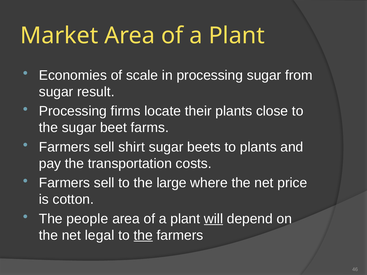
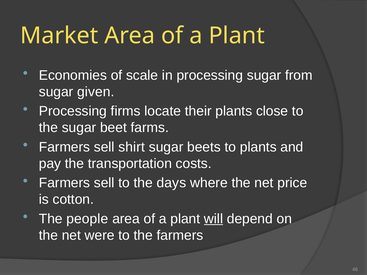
result: result -> given
large: large -> days
legal: legal -> were
the at (143, 235) underline: present -> none
